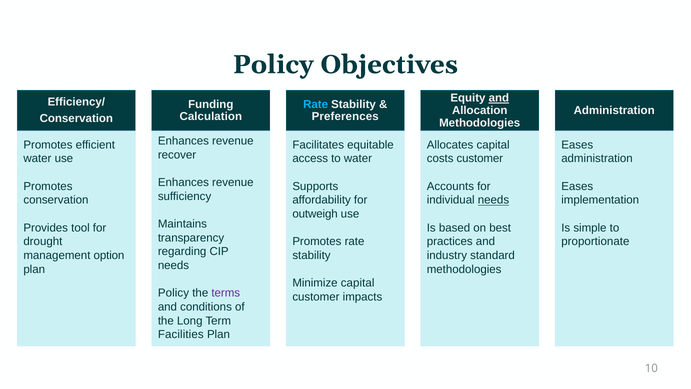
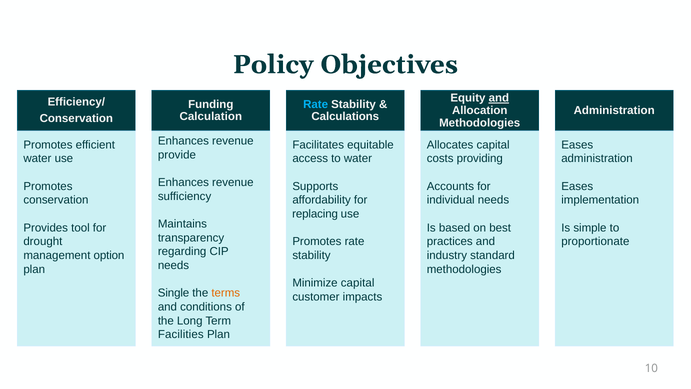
Preferences: Preferences -> Calculations
recover: recover -> provide
costs customer: customer -> providing
needs at (493, 200) underline: present -> none
outweigh: outweigh -> replacing
Policy at (173, 293): Policy -> Single
terms colour: purple -> orange
